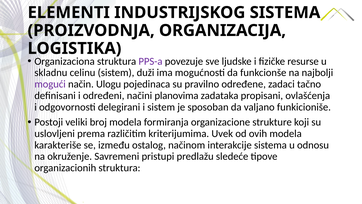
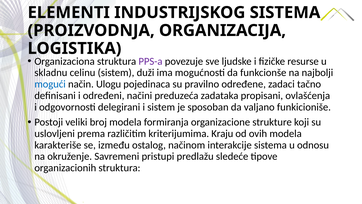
mogući colour: purple -> blue
planovima: planovima -> preduzeća
Uvek: Uvek -> Kraju
